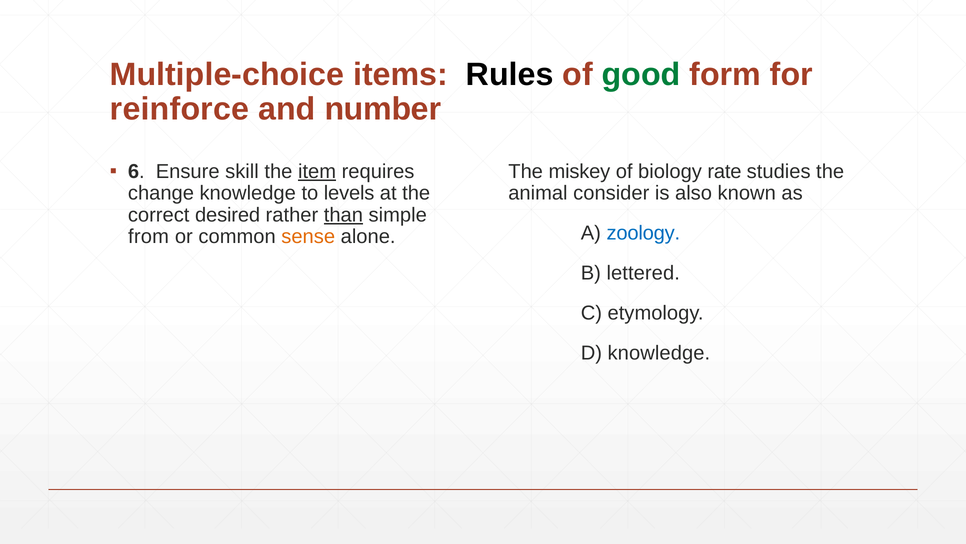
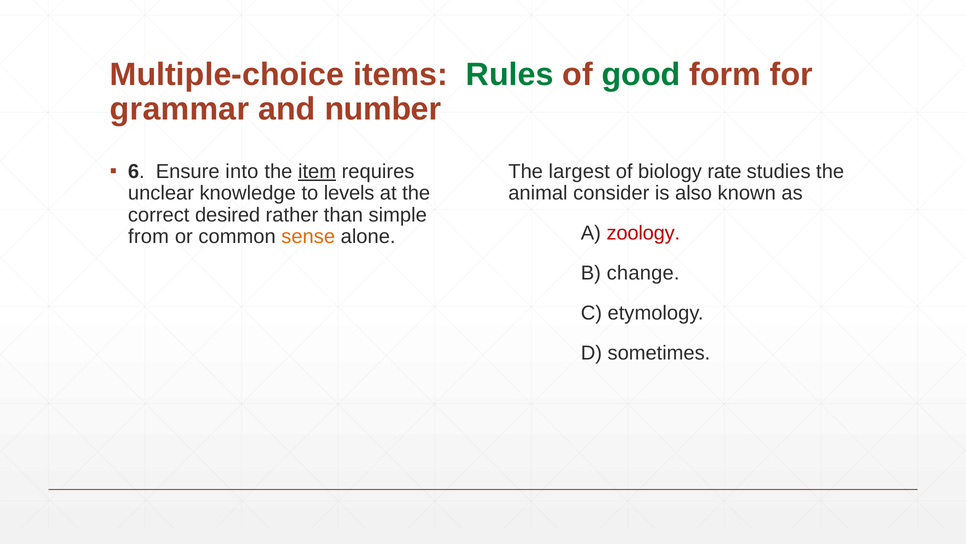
Rules colour: black -> green
reinforce: reinforce -> grammar
skill: skill -> into
miskey: miskey -> largest
change: change -> unclear
than underline: present -> none
zoology colour: blue -> red
lettered: lettered -> change
D knowledge: knowledge -> sometimes
